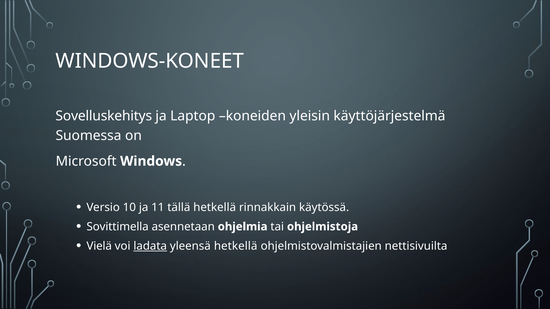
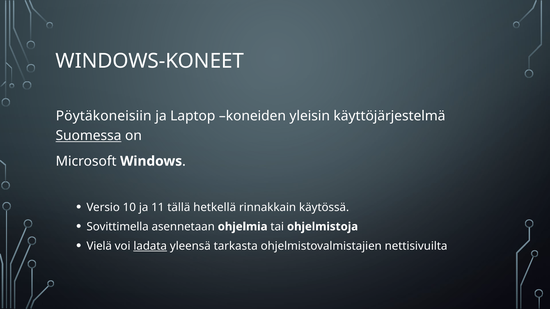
Sovelluskehitys: Sovelluskehitys -> Pöytäkoneisiin
Suomessa underline: none -> present
yleensä hetkellä: hetkellä -> tarkasta
